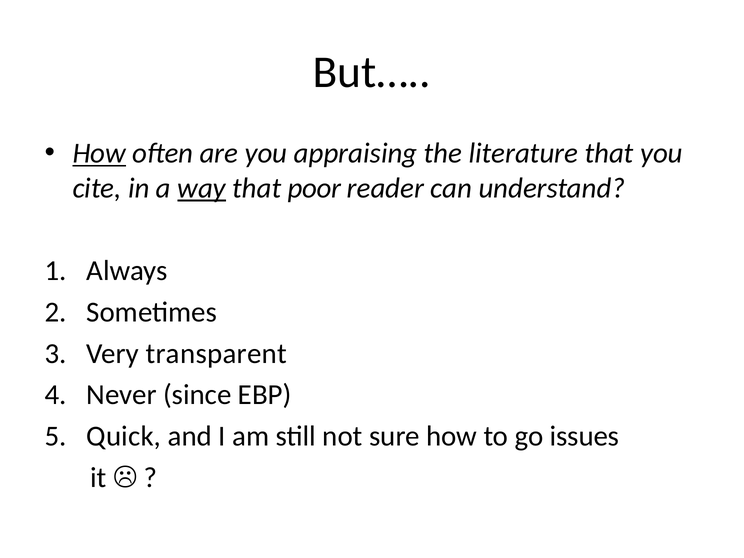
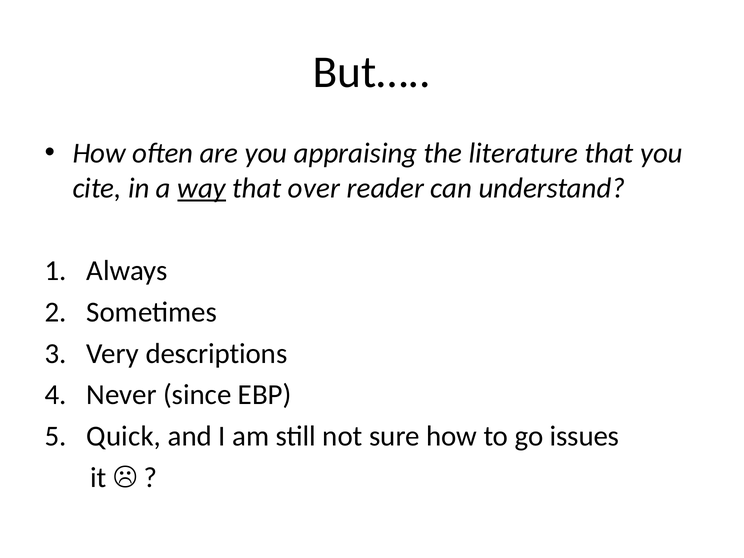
How at (99, 153) underline: present -> none
poor: poor -> over
transparent: transparent -> descriptions
